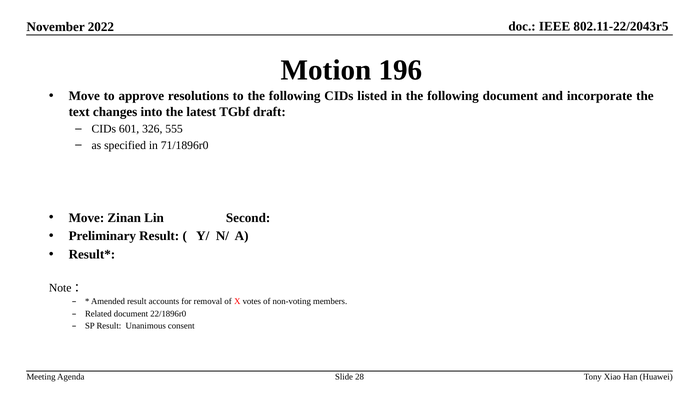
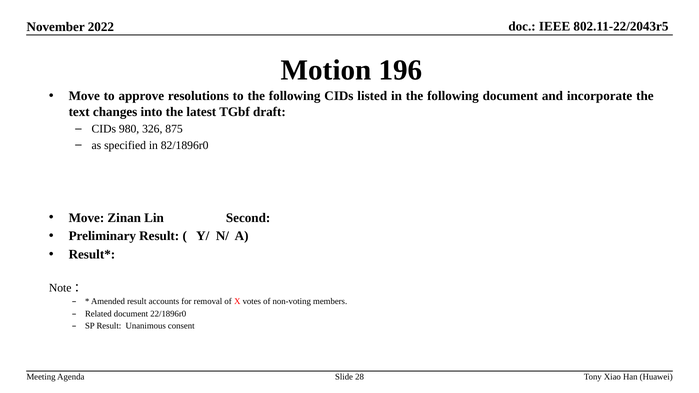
601: 601 -> 980
555: 555 -> 875
71/1896r0: 71/1896r0 -> 82/1896r0
